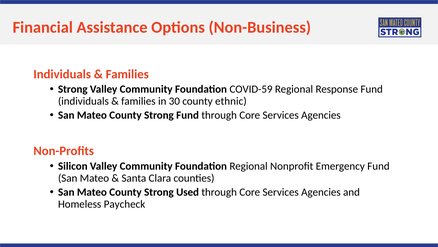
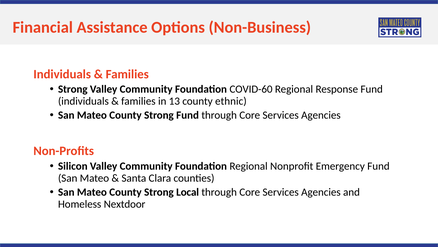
COVID-59: COVID-59 -> COVID-60
30: 30 -> 13
Used: Used -> Local
Paycheck: Paycheck -> Nextdoor
